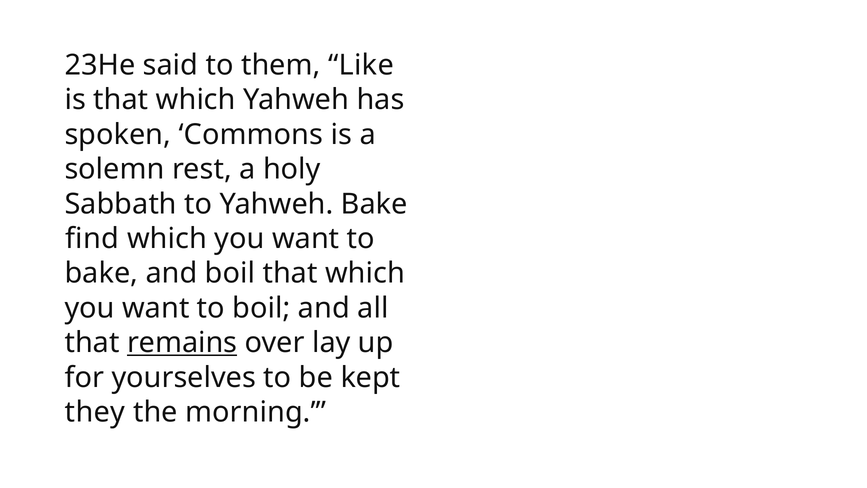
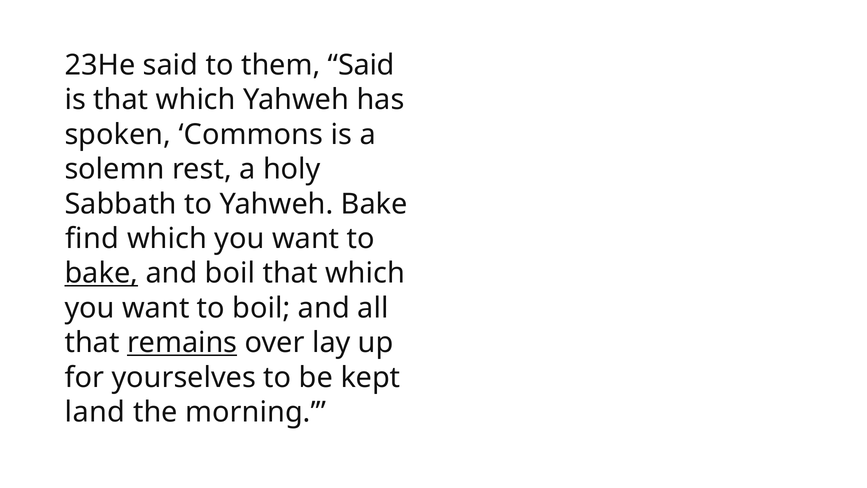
them Like: Like -> Said
bake at (101, 273) underline: none -> present
they: they -> land
